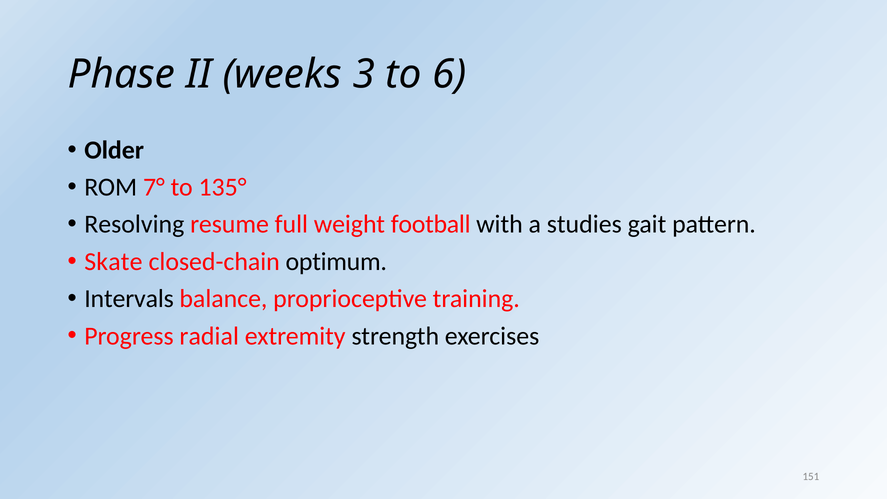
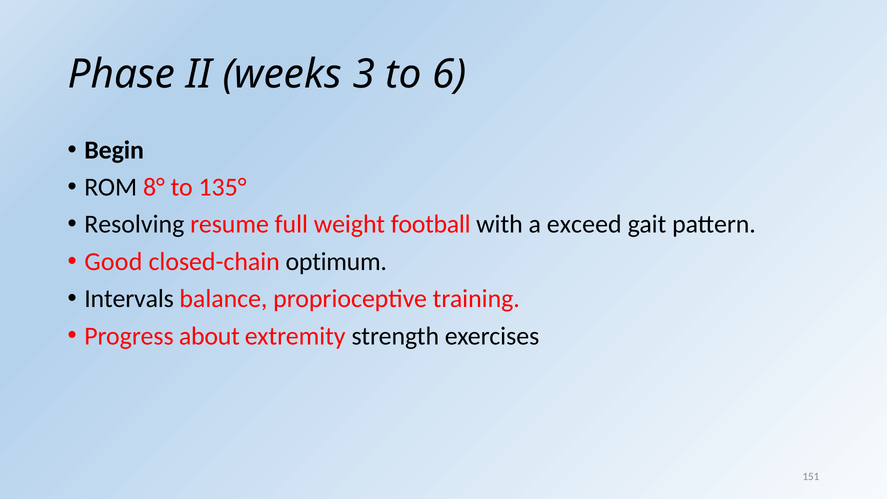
Older: Older -> Begin
7°: 7° -> 8°
studies: studies -> exceed
Skate: Skate -> Good
radial: radial -> about
